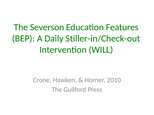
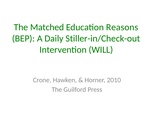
Severson: Severson -> Matched
Features: Features -> Reasons
